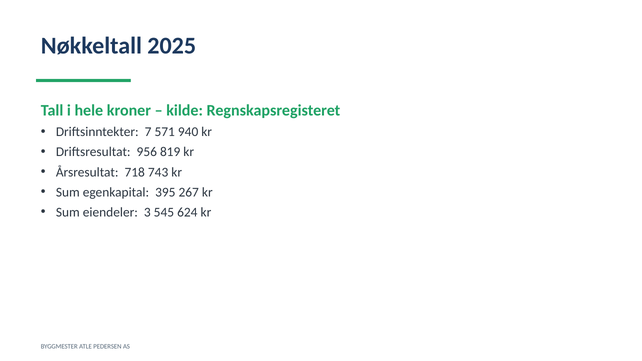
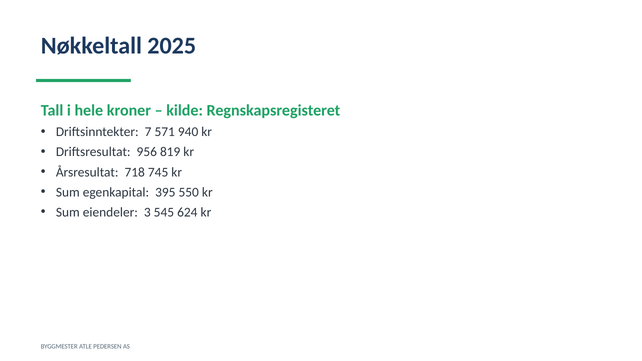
743: 743 -> 745
267: 267 -> 550
